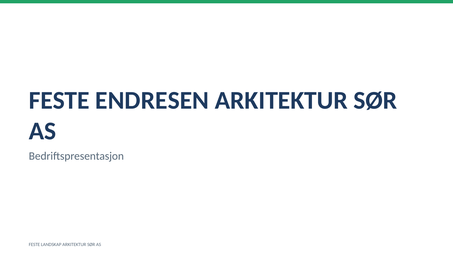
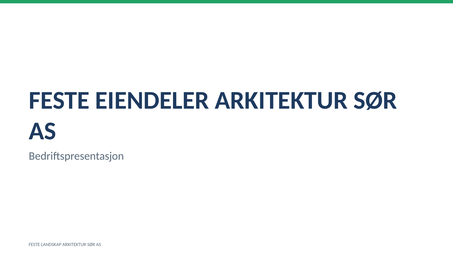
ENDRESEN: ENDRESEN -> EIENDELER
